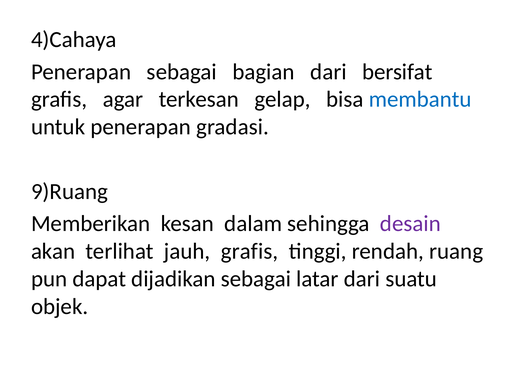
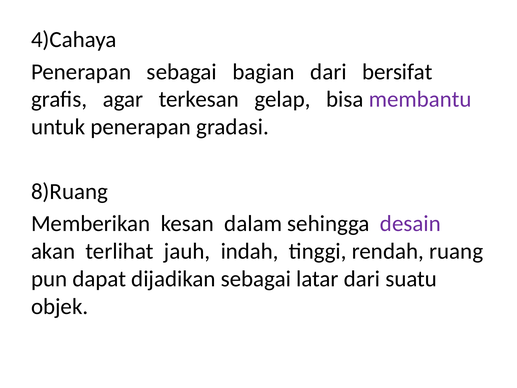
membantu colour: blue -> purple
9)Ruang: 9)Ruang -> 8)Ruang
jauh grafis: grafis -> indah
